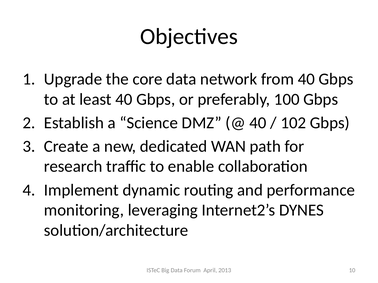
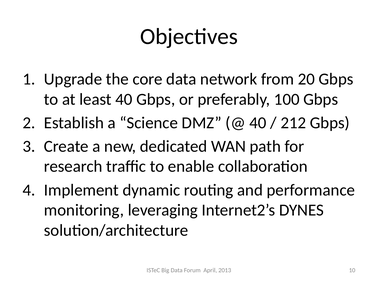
from 40: 40 -> 20
102: 102 -> 212
